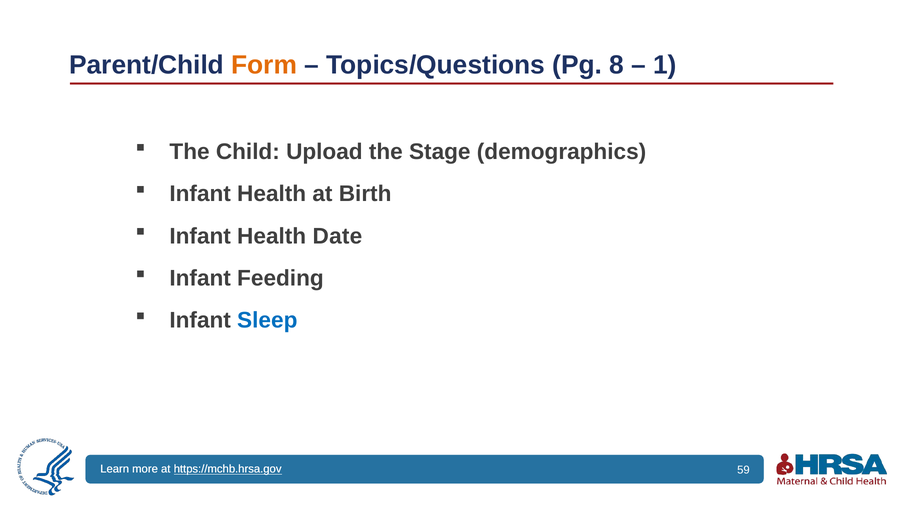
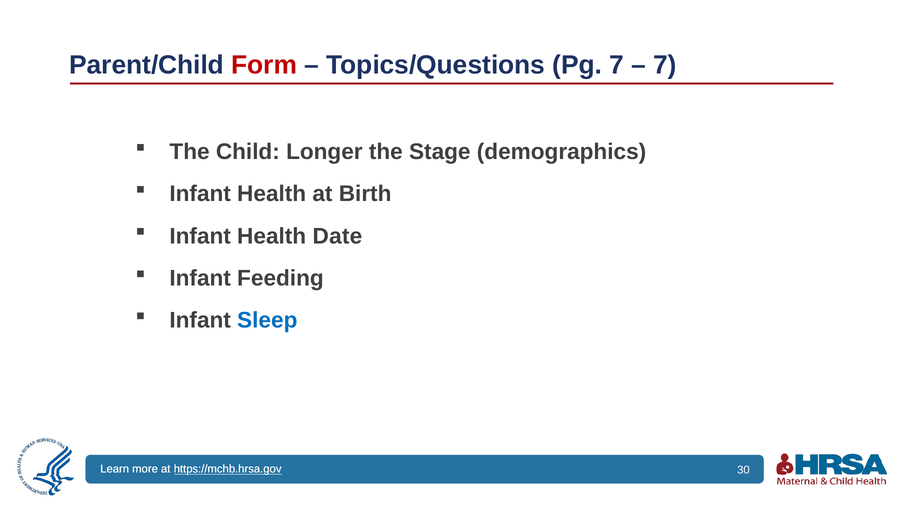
Form colour: orange -> red
Pg 8: 8 -> 7
1 at (665, 65): 1 -> 7
Upload: Upload -> Longer
59: 59 -> 30
